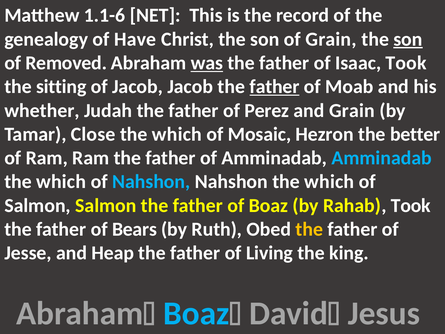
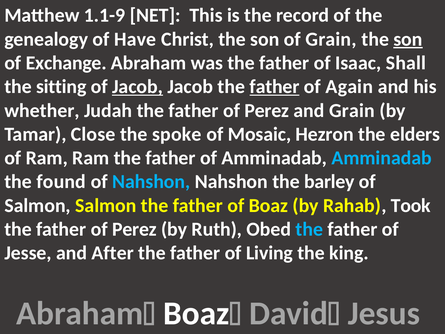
1.1-6: 1.1-6 -> 1.1-9
Removed: Removed -> Exchange
was underline: present -> none
Isaac Took: Took -> Shall
Jacob at (137, 87) underline: none -> present
Moab: Moab -> Again
which at (177, 134): which -> spoke
better: better -> elders
which at (61, 182): which -> found
Nahshon the which: which -> barley
Bears at (134, 229): Bears -> Perez
the at (309, 229) colour: yellow -> light blue
Heap: Heap -> After
Boaz at (196, 313) colour: light blue -> white
